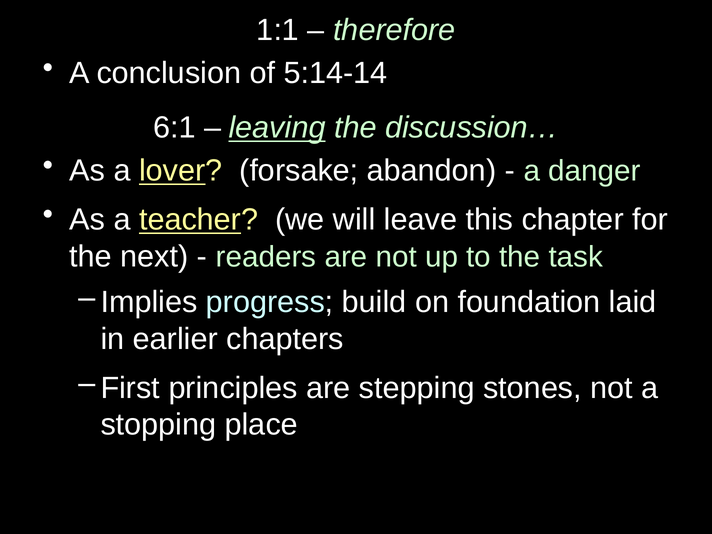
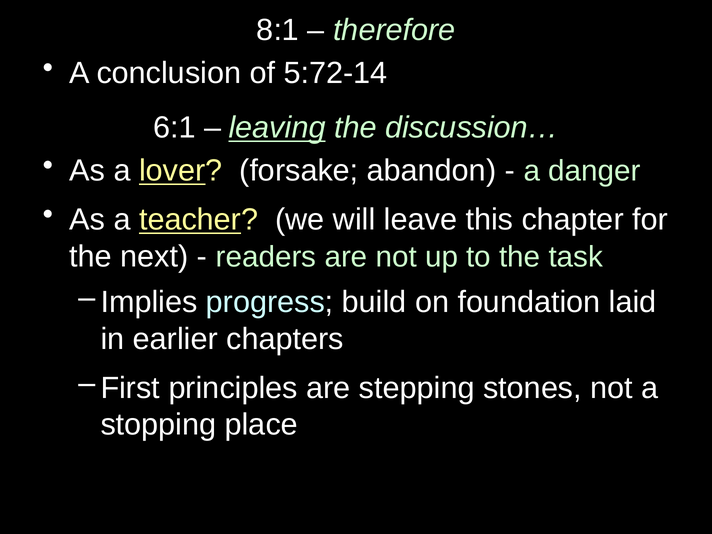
1:1: 1:1 -> 8:1
5:14-14: 5:14-14 -> 5:72-14
